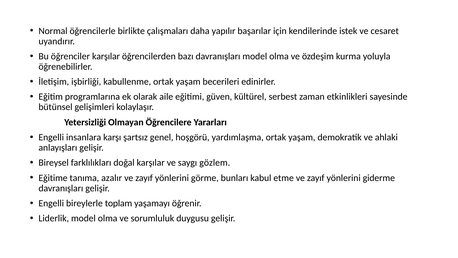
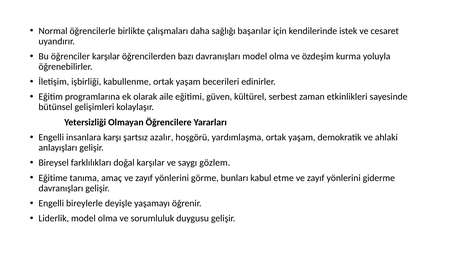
yapılır: yapılır -> saǧlıǧı
genel: genel -> azalır
azalır: azalır -> amaç
toplam: toplam -> deyişle
